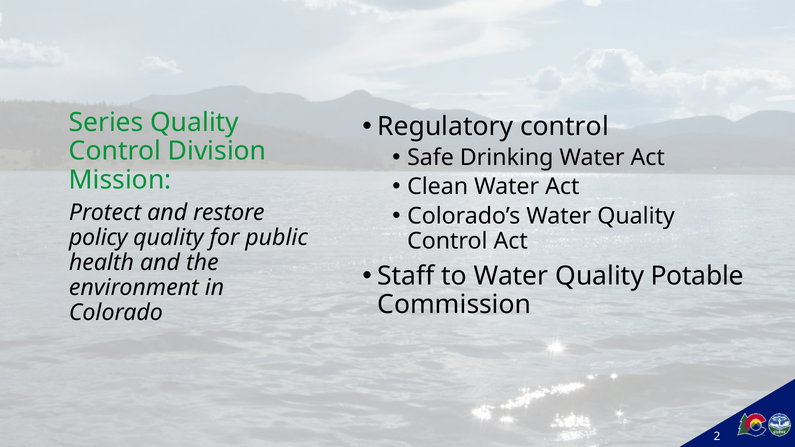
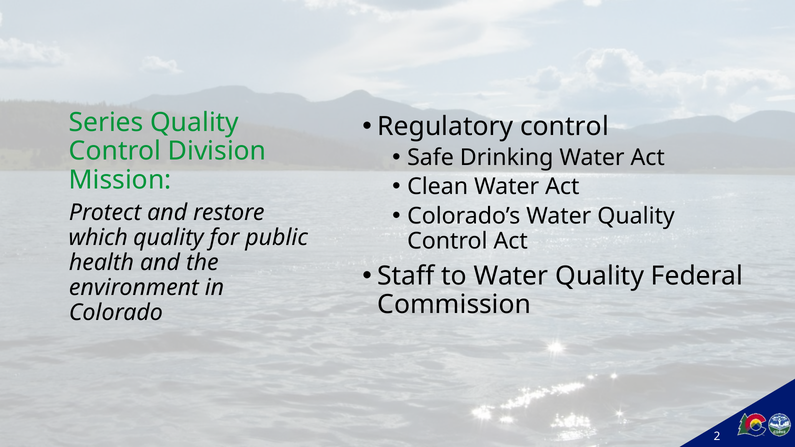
policy: policy -> which
Potable: Potable -> Federal
